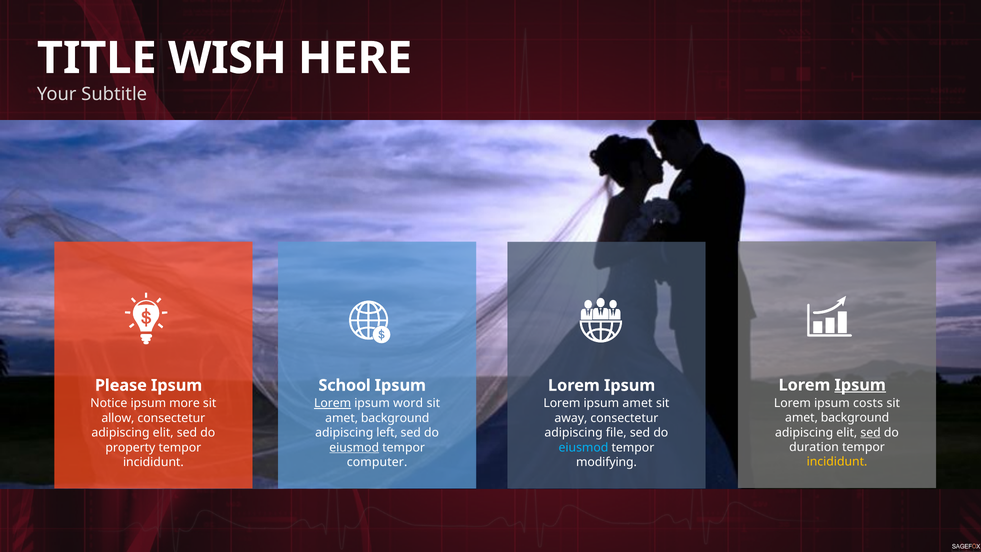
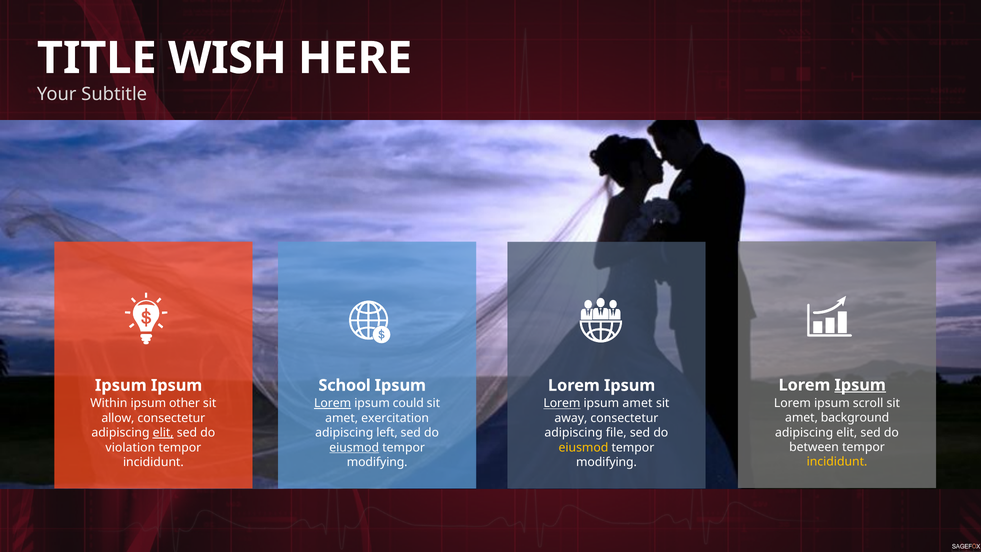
Please at (121, 385): Please -> Ipsum
costs: costs -> scroll
Notice: Notice -> Within
more: more -> other
word: word -> could
Lorem at (562, 403) underline: none -> present
background at (395, 418): background -> exercitation
sed at (871, 432) underline: present -> none
elit at (163, 433) underline: none -> present
duration: duration -> between
property: property -> violation
eiusmod at (583, 447) colour: light blue -> yellow
computer at (377, 462): computer -> modifying
